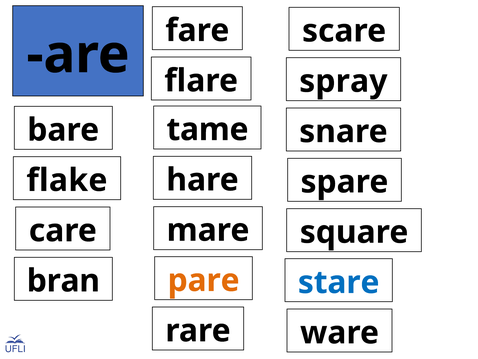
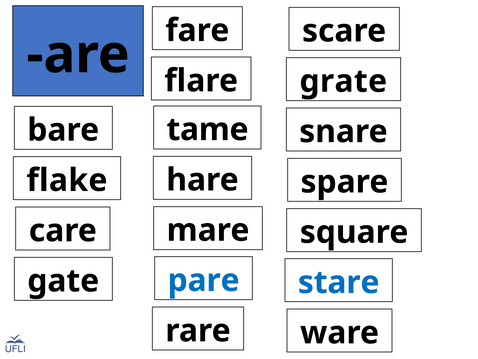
spray: spray -> grate
pare colour: orange -> blue
bran: bran -> gate
